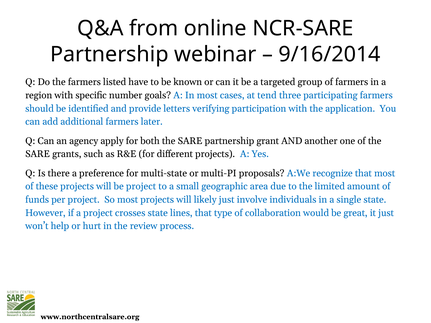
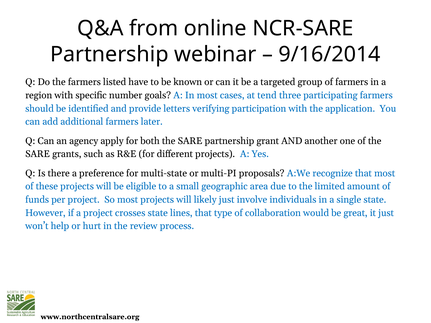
be project: project -> eligible
